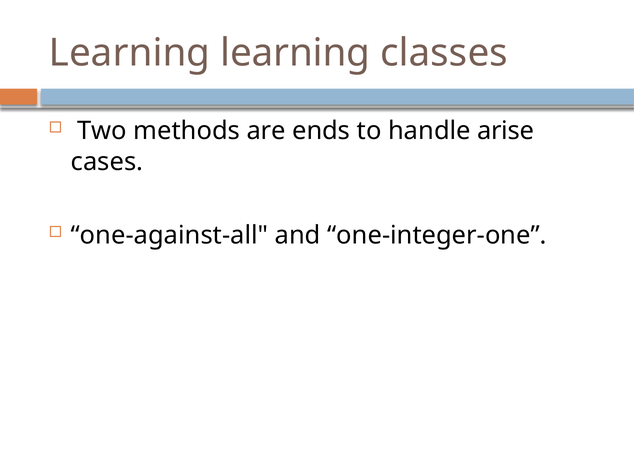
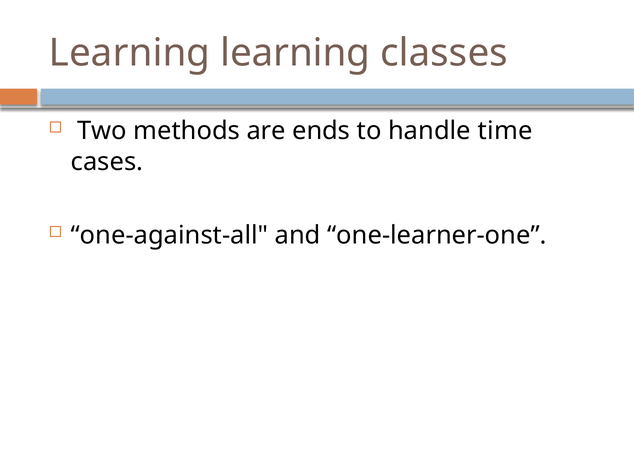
arise: arise -> time
one-integer-one: one-integer-one -> one-learner-one
